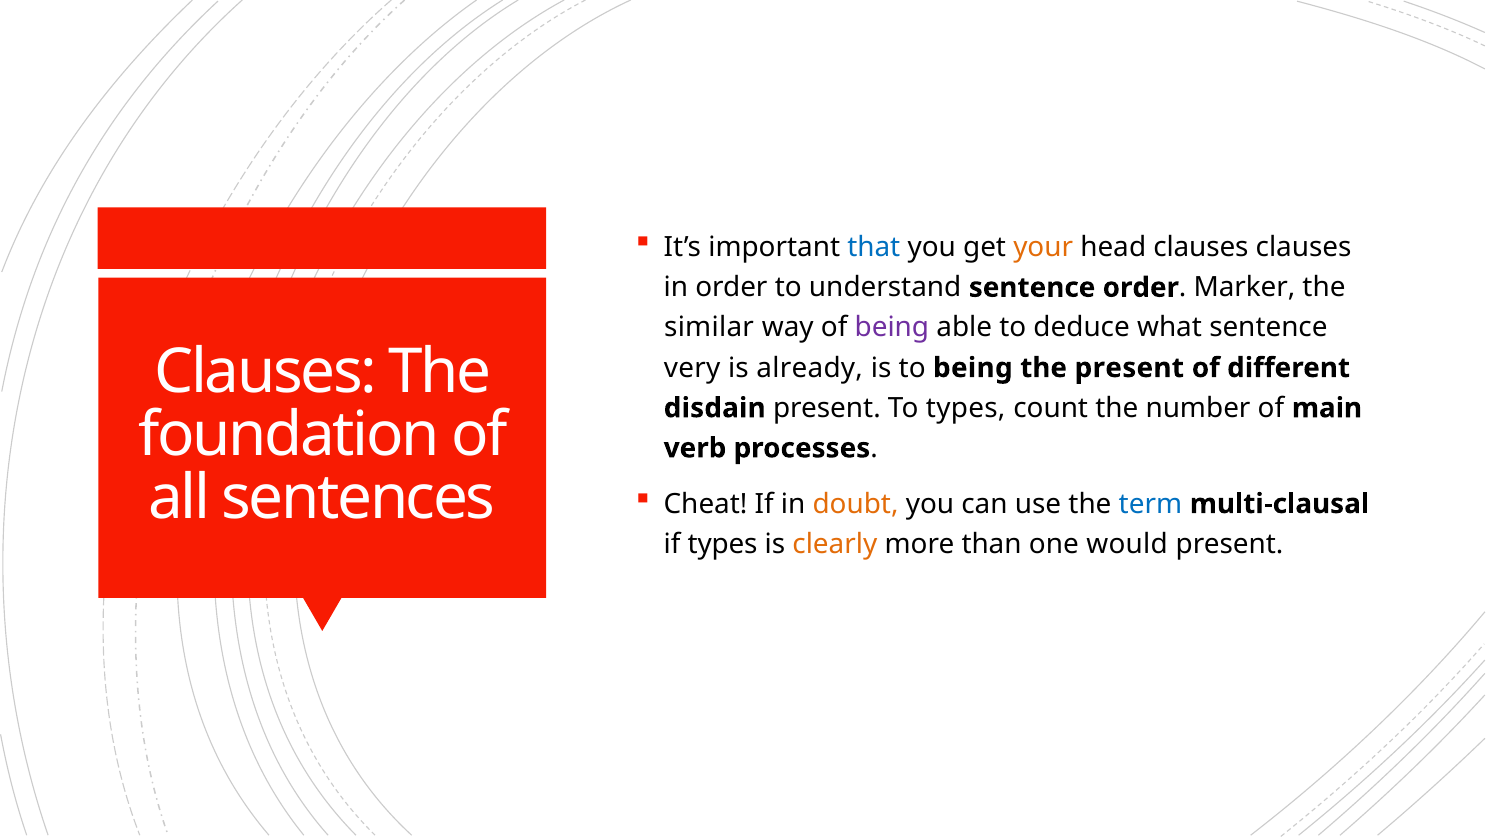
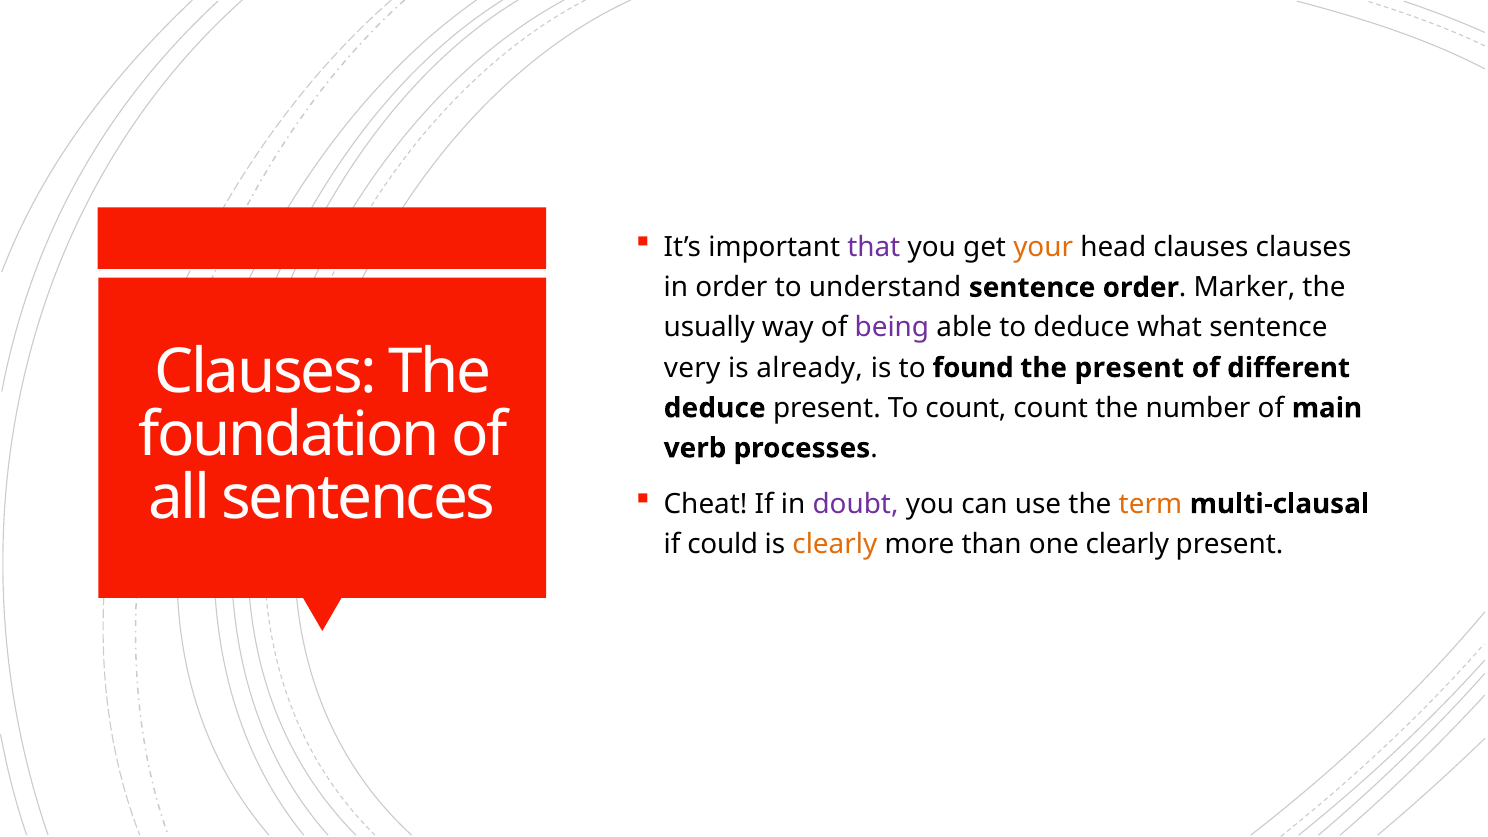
that colour: blue -> purple
similar: similar -> usually
to being: being -> found
disdain at (715, 408): disdain -> deduce
To types: types -> count
doubt colour: orange -> purple
term colour: blue -> orange
if types: types -> could
one would: would -> clearly
